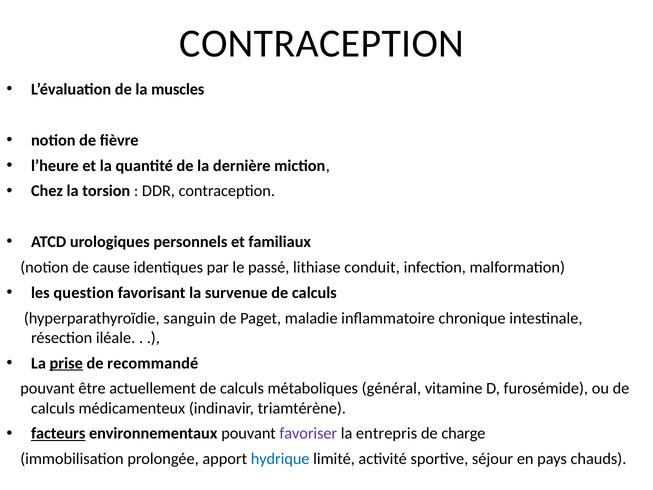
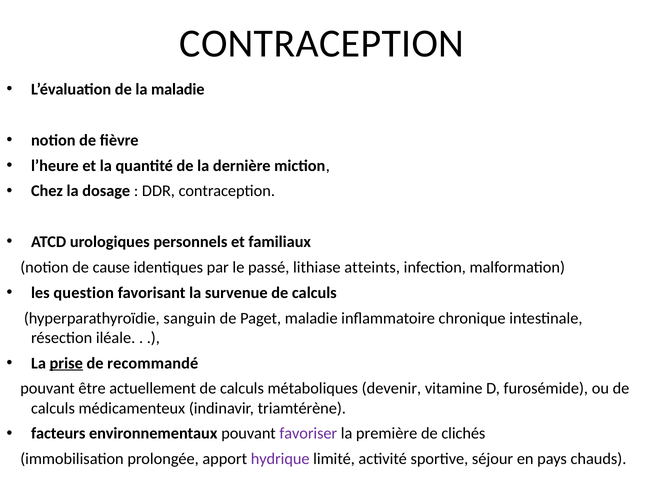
la muscles: muscles -> maladie
torsion: torsion -> dosage
conduit: conduit -> atteints
général: général -> devenir
facteurs underline: present -> none
entrepris: entrepris -> première
charge: charge -> clichés
hydrique colour: blue -> purple
